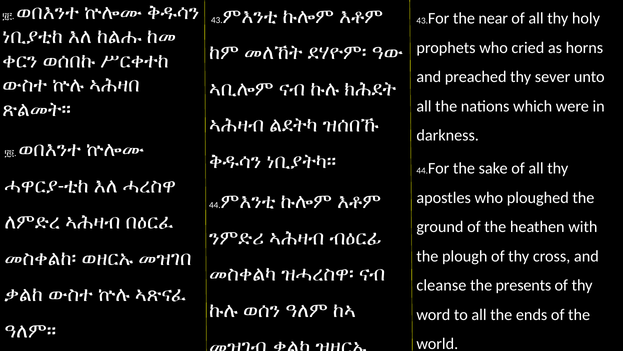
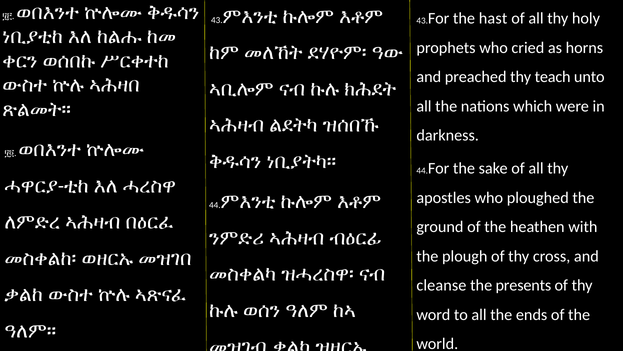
near: near -> hast
sever: sever -> teach
